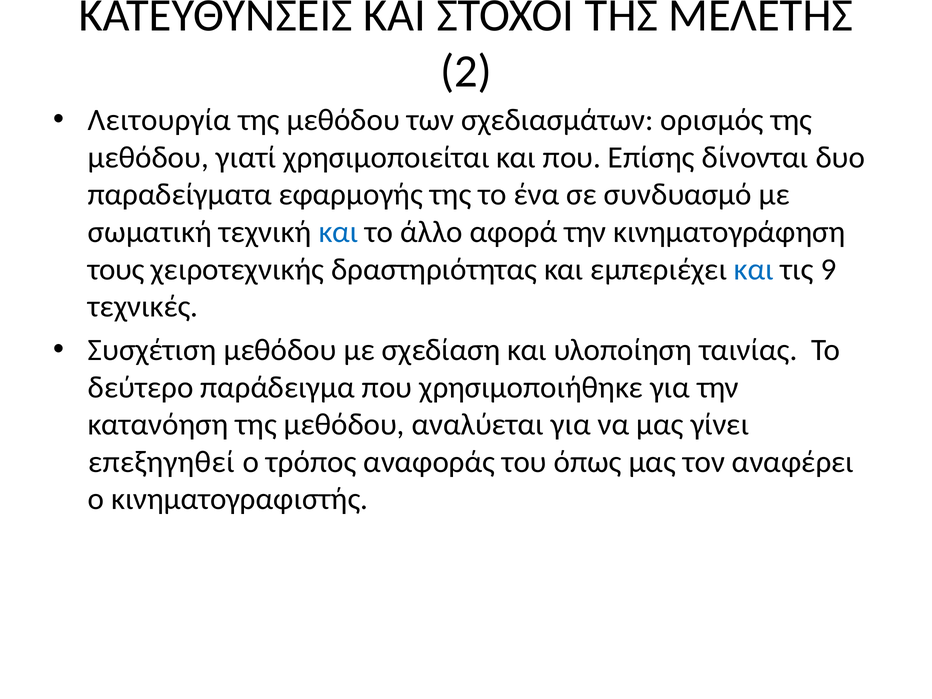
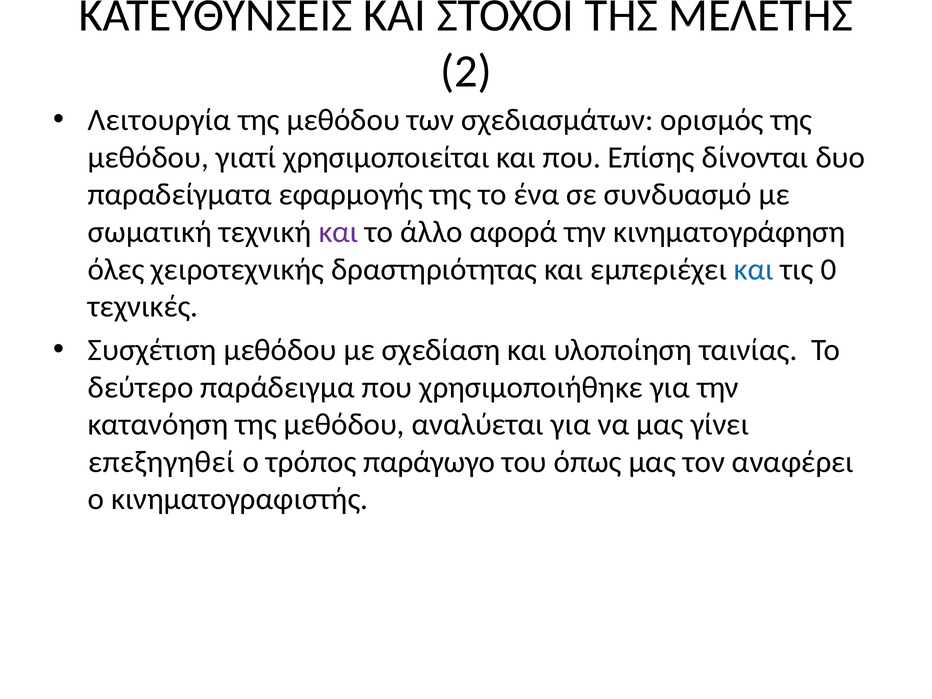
και at (338, 232) colour: blue -> purple
τους: τους -> όλες
9: 9 -> 0
αναφοράς: αναφοράς -> παράγωγο
